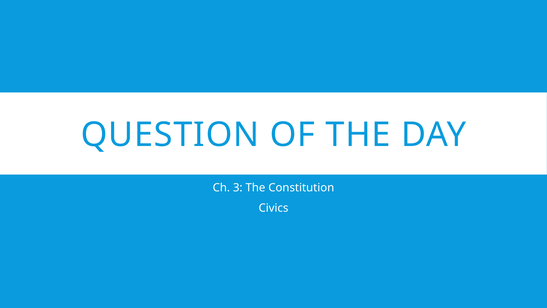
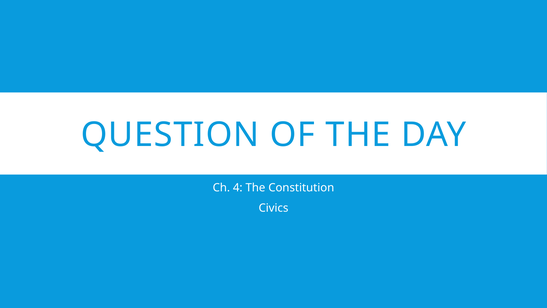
3: 3 -> 4
